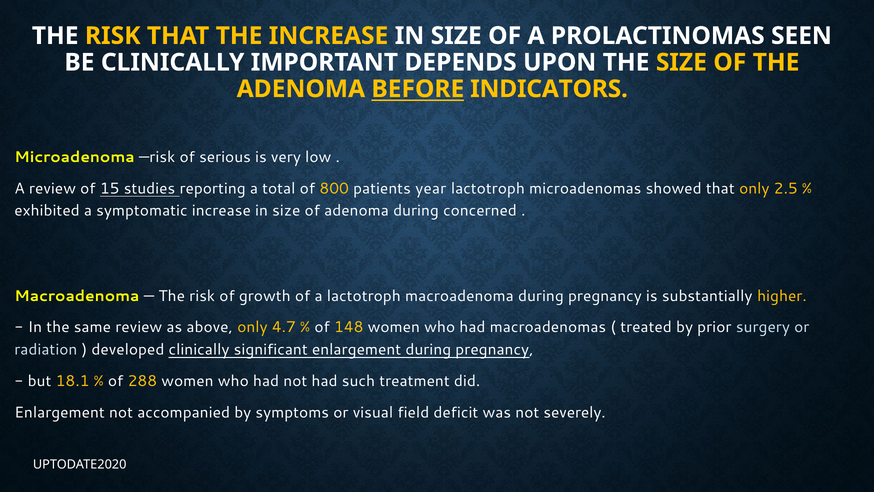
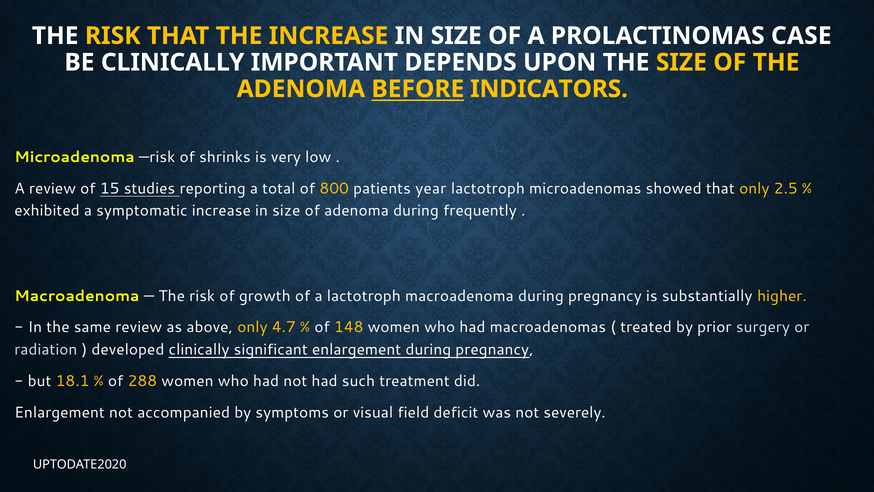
SEEN: SEEN -> CASE
serious: serious -> shrinks
concerned: concerned -> frequently
